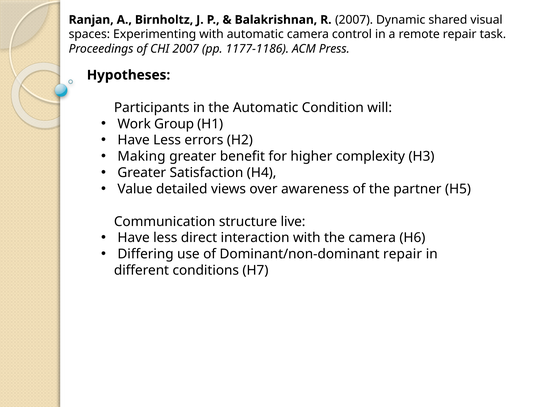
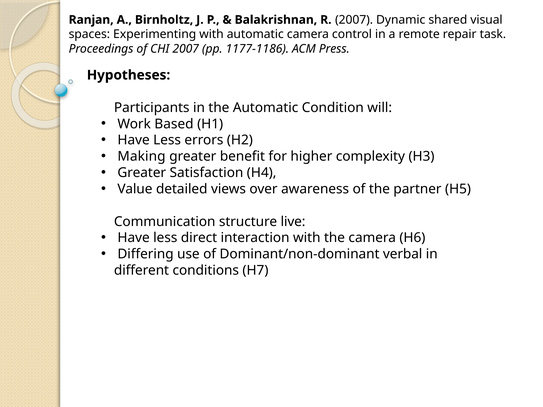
Group: Group -> Based
Dominant/non-dominant repair: repair -> verbal
